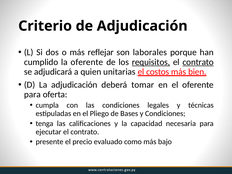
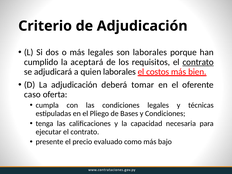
más reflejar: reflejar -> legales
la oferente: oferente -> aceptará
requisitos underline: present -> none
quien unitarias: unitarias -> laborales
para at (32, 95): para -> caso
